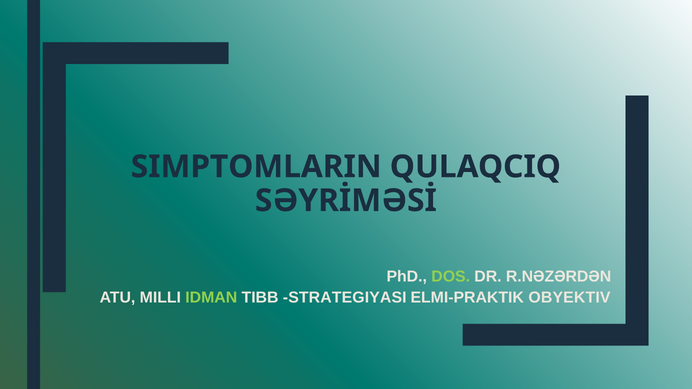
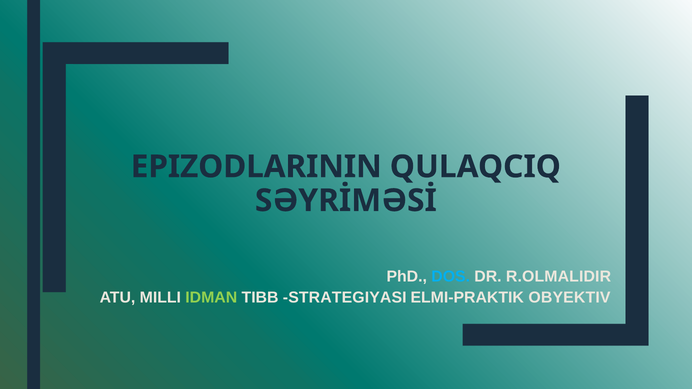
SIMPTOMLARIN: SIMPTOMLARIN -> EPIZODLARININ
DOS colour: light green -> light blue
R.NƏZƏRDƏN: R.NƏZƏRDƏN -> R.OLMALIDIR
